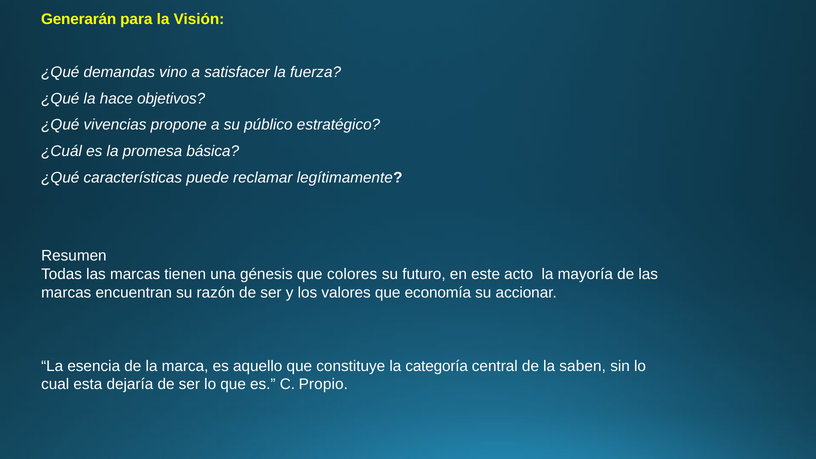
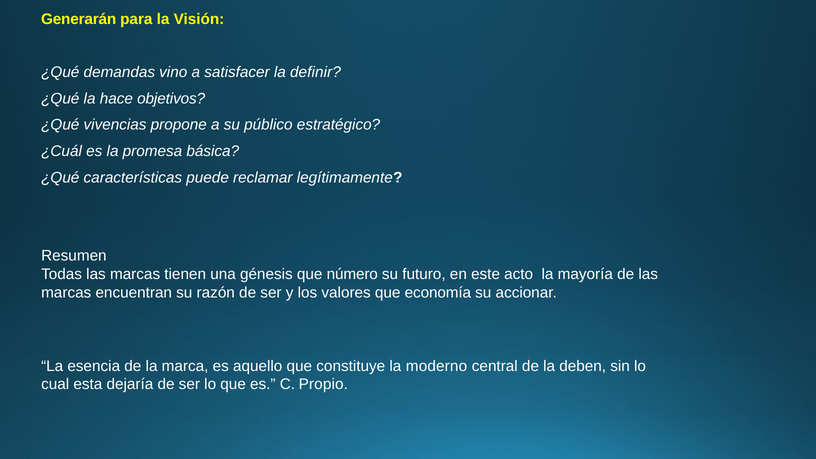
fuerza: fuerza -> definir
colores: colores -> número
categoría: categoría -> moderno
saben: saben -> deben
